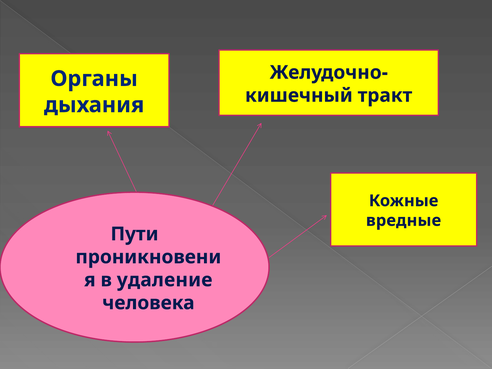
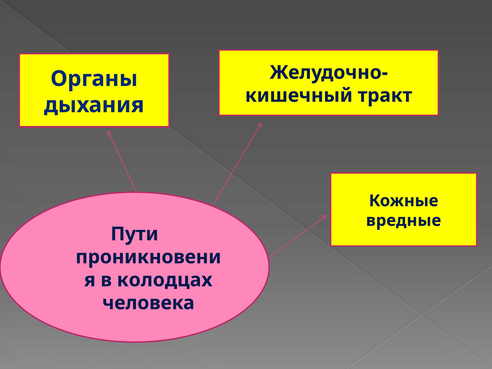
удаление: удаление -> колодцах
